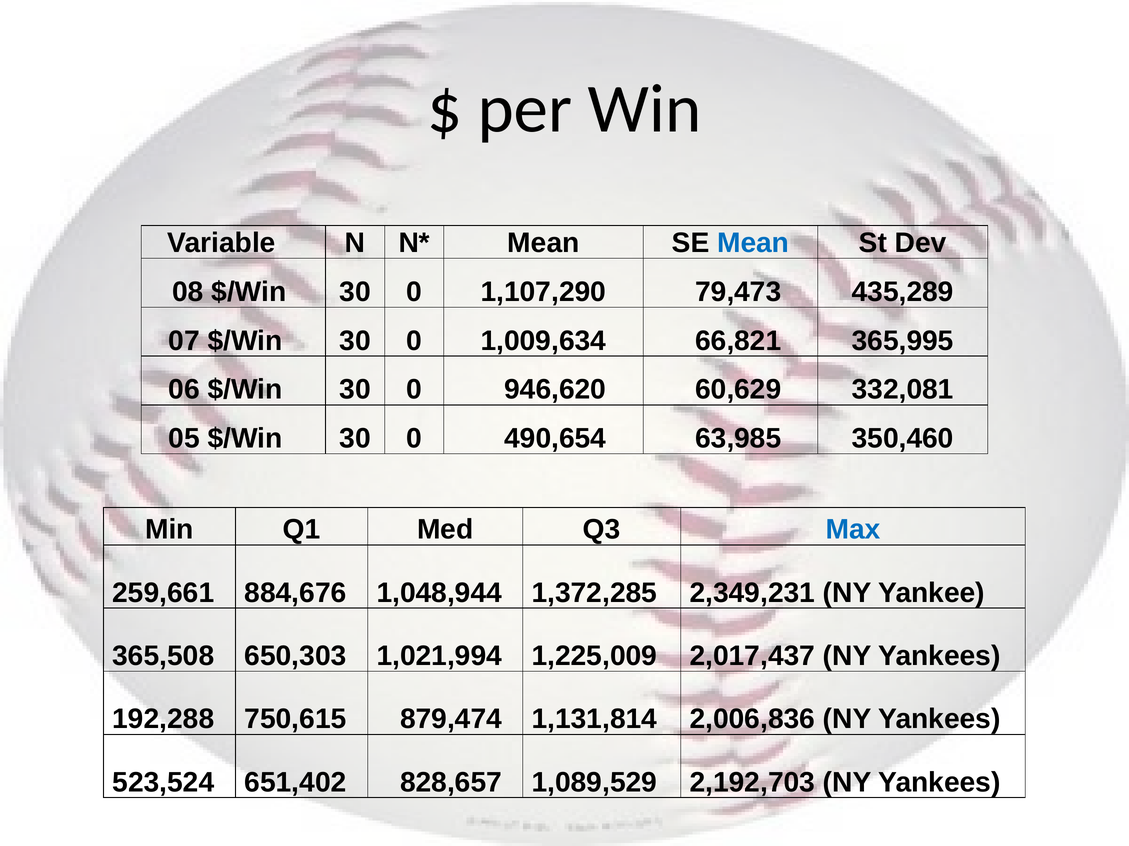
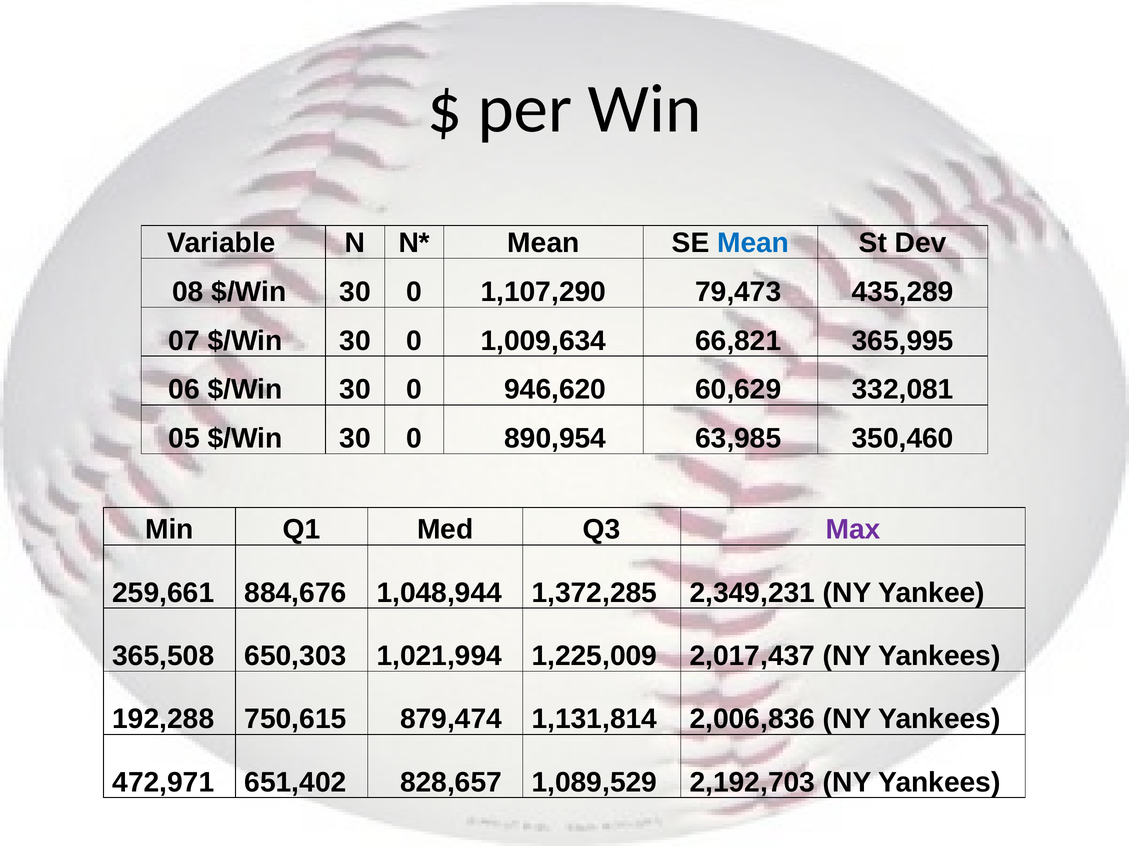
490,654: 490,654 -> 890,954
Max colour: blue -> purple
523,524: 523,524 -> 472,971
